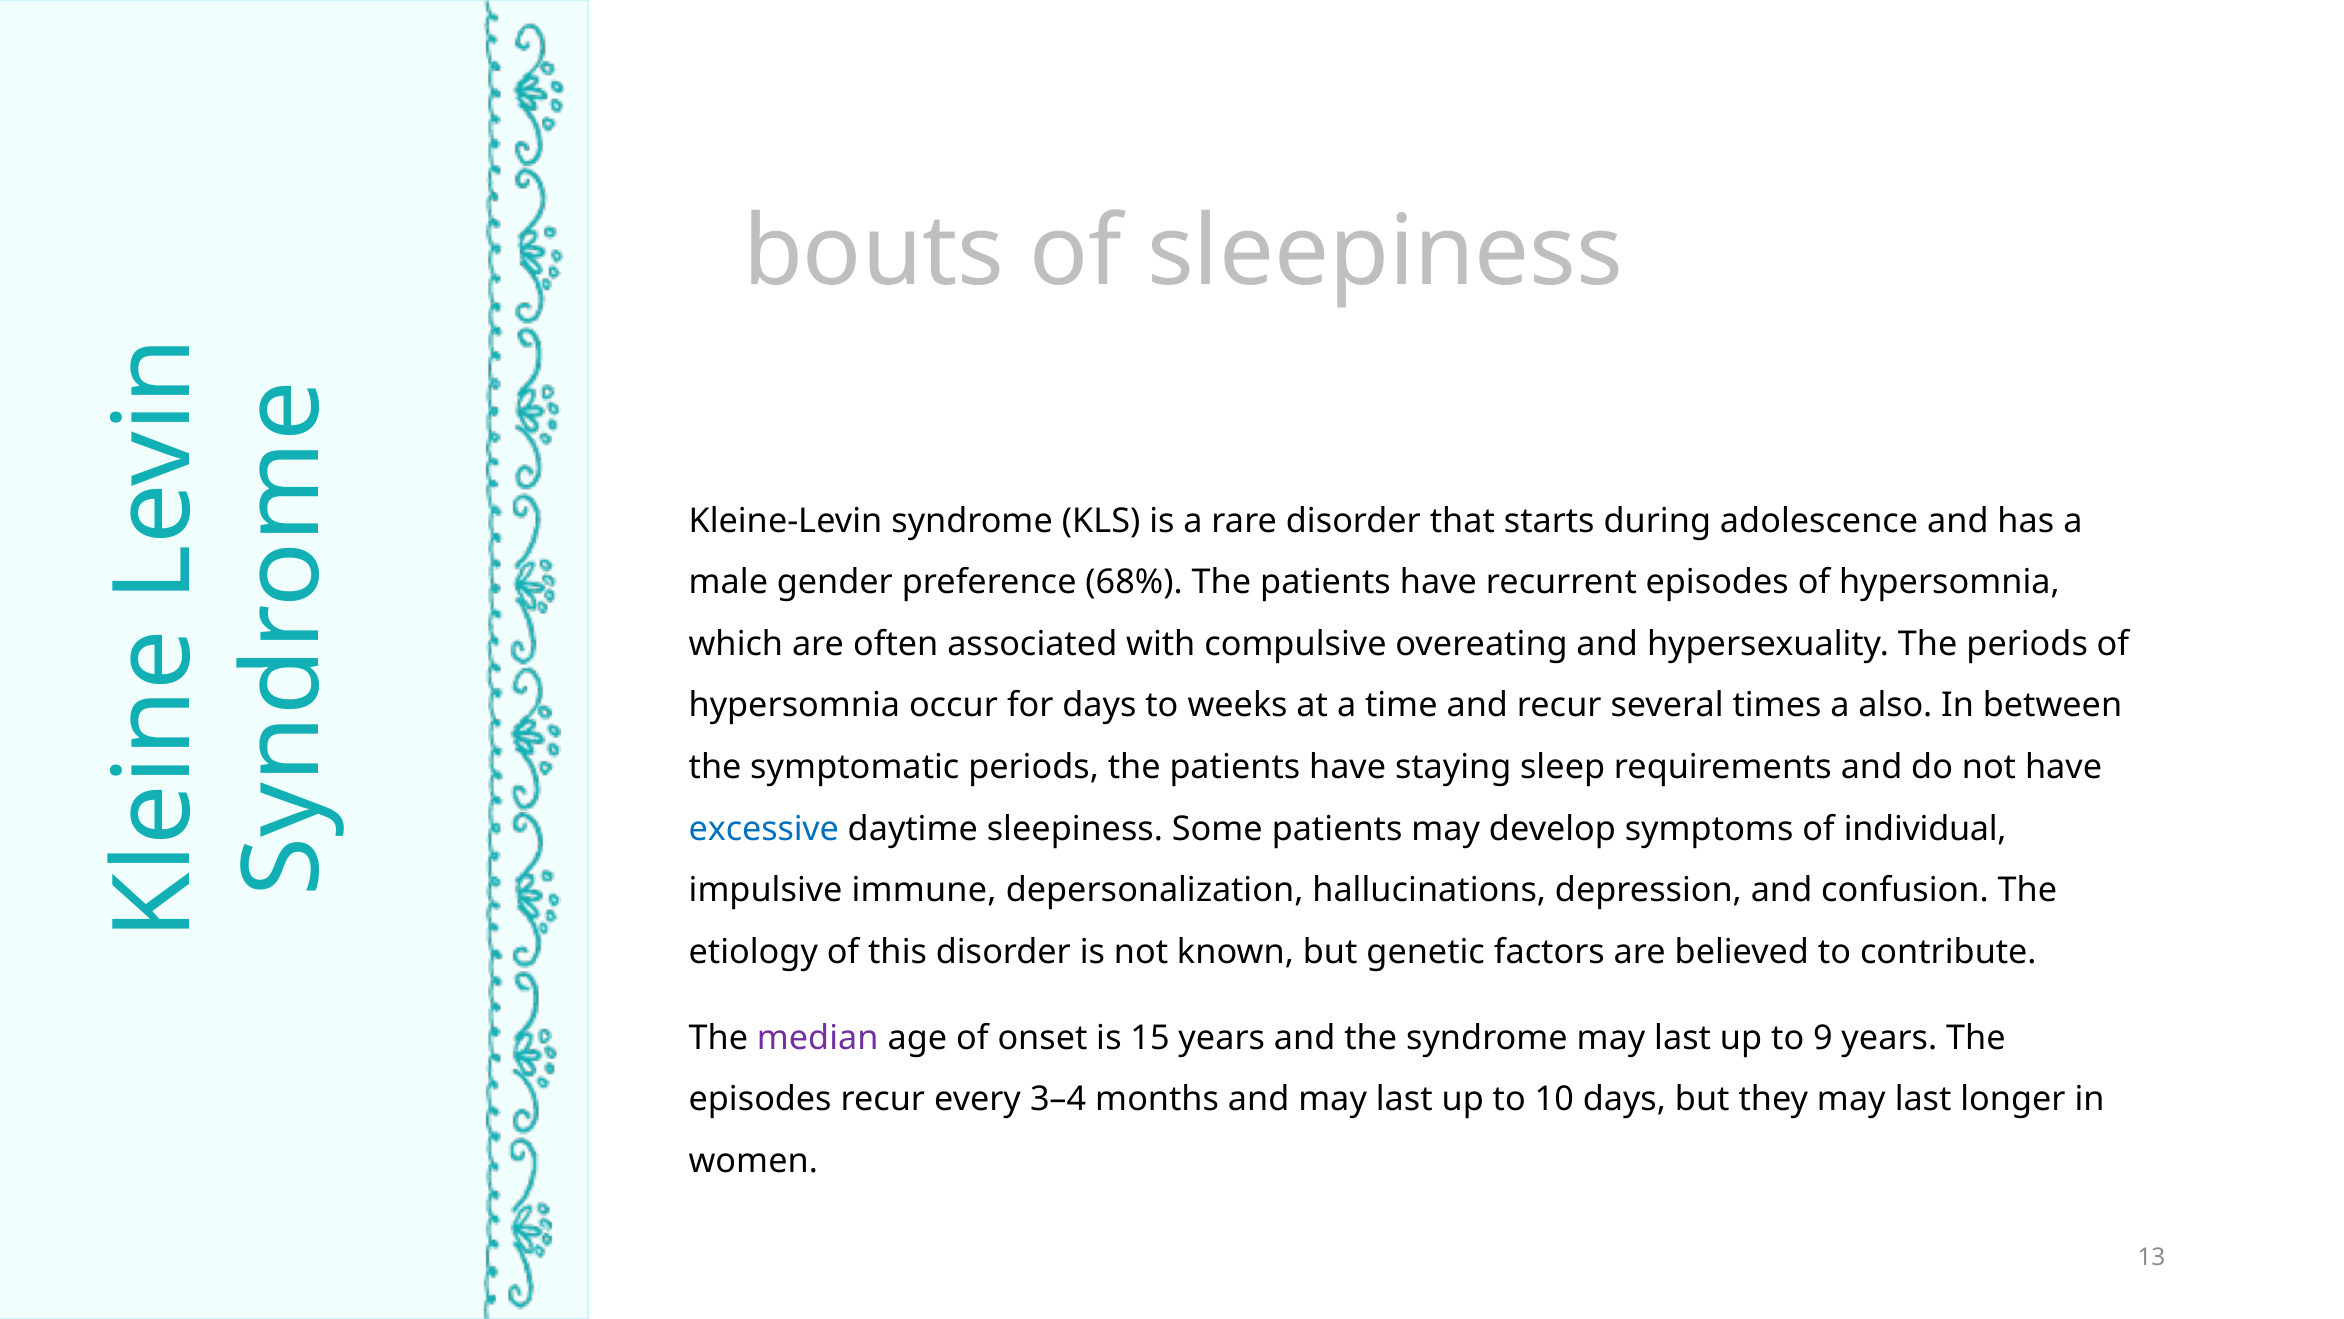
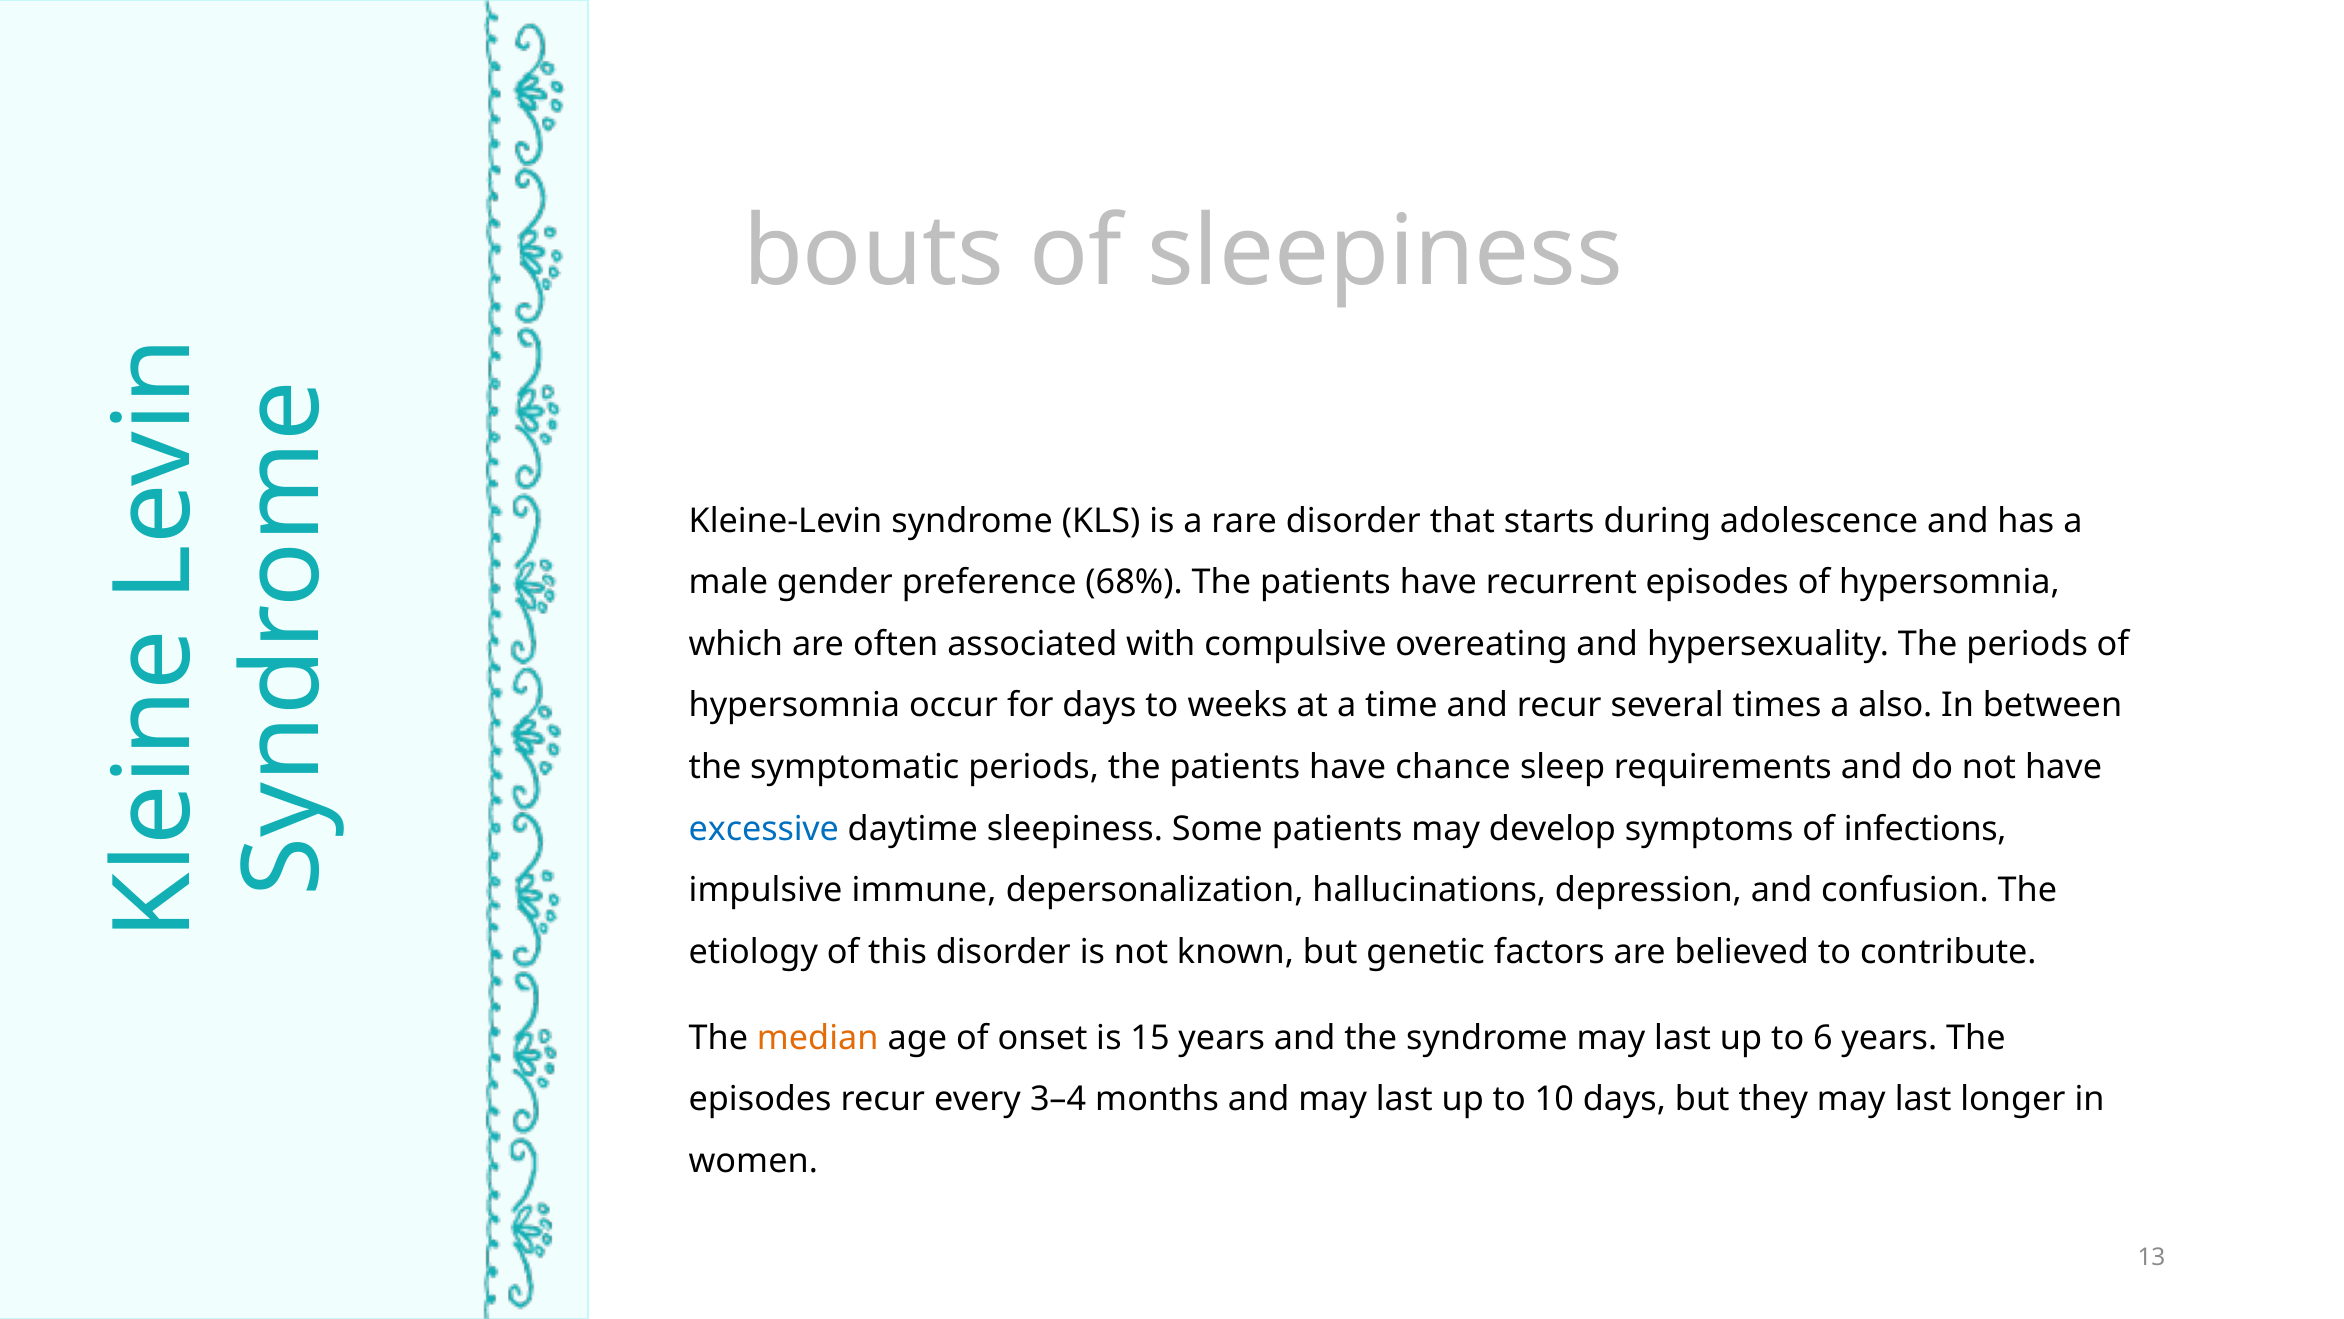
staying: staying -> chance
individual: individual -> infections
median colour: purple -> orange
9: 9 -> 6
